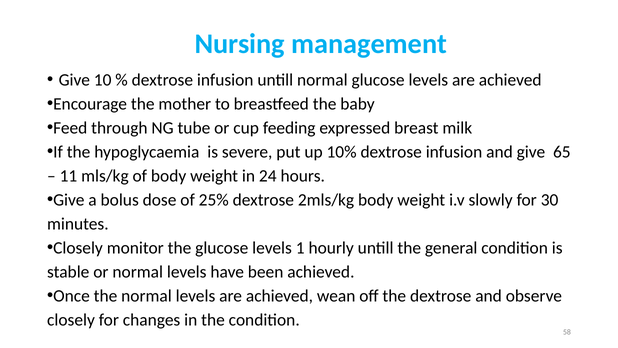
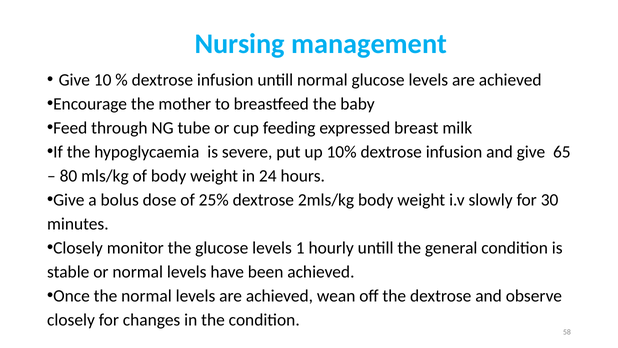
11: 11 -> 80
